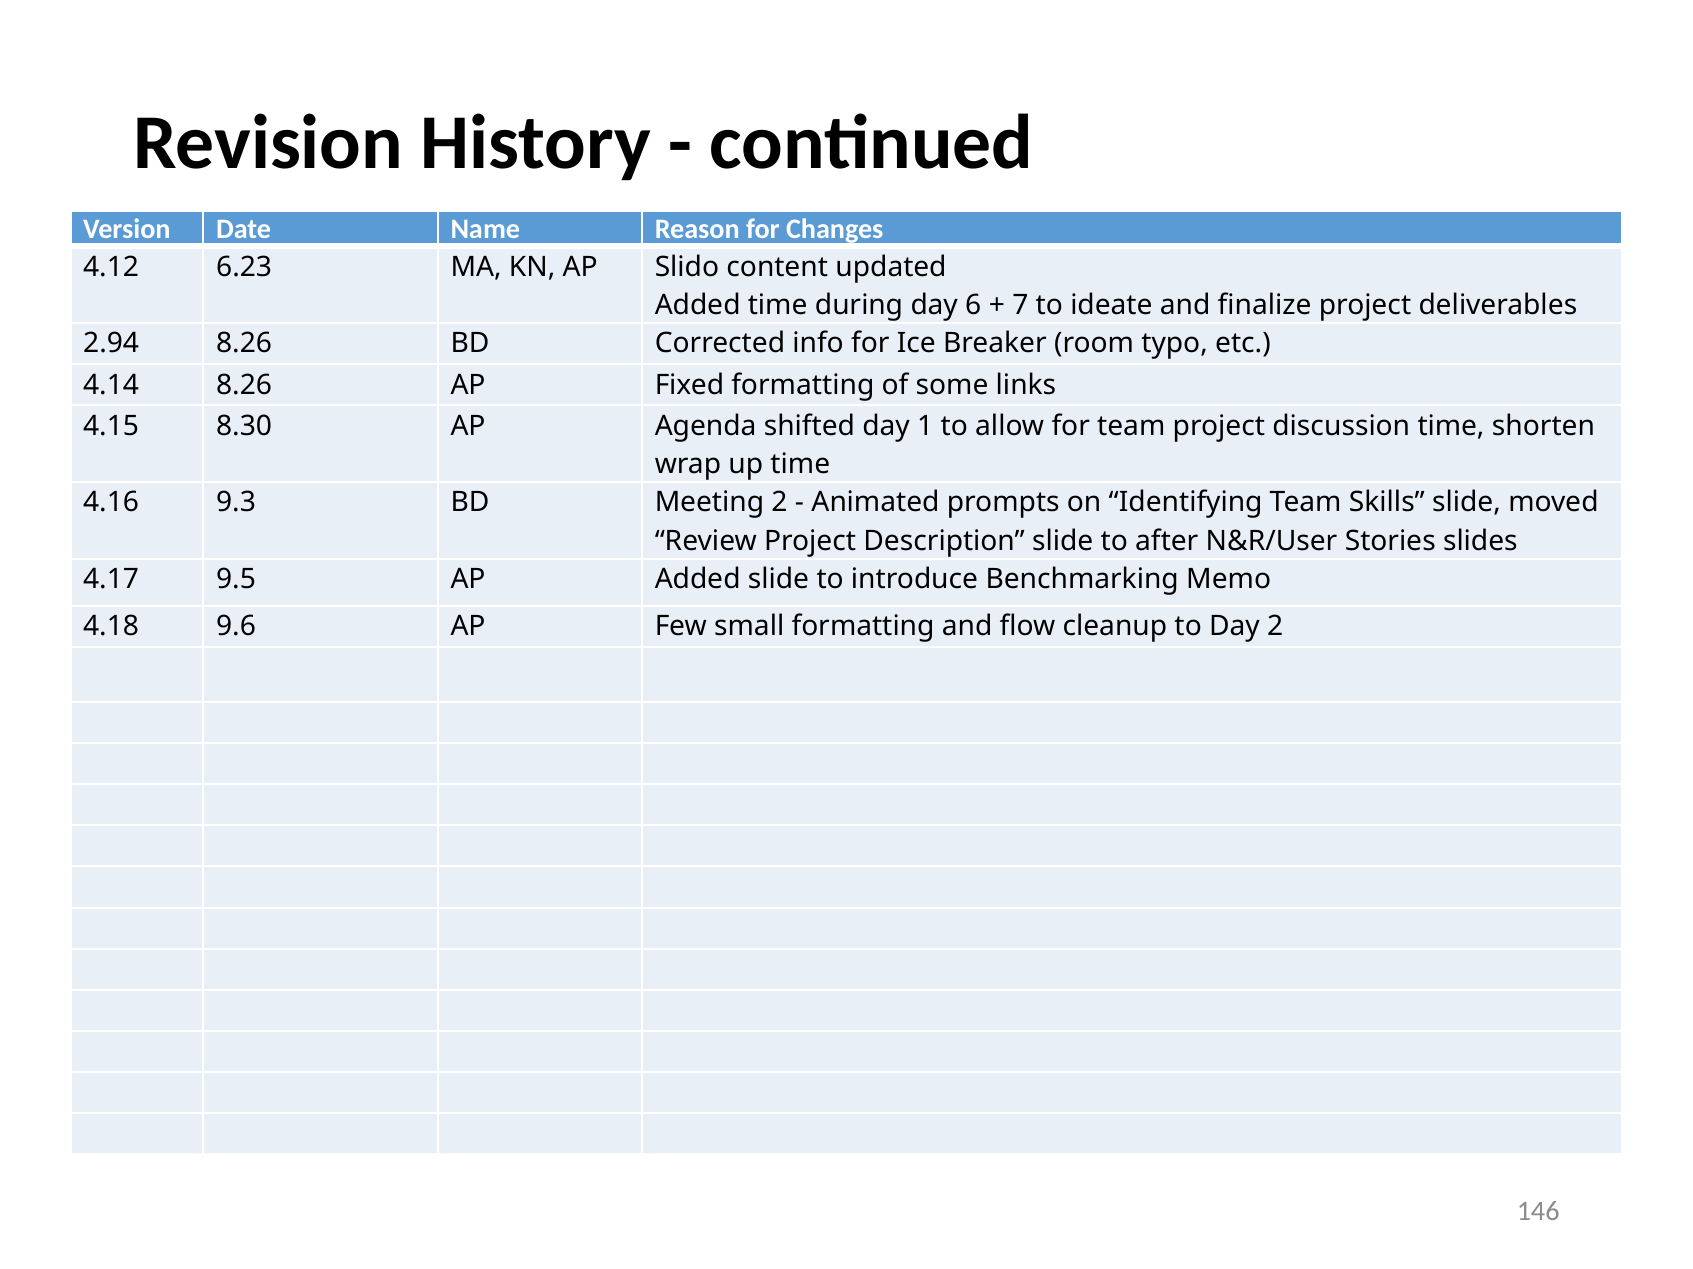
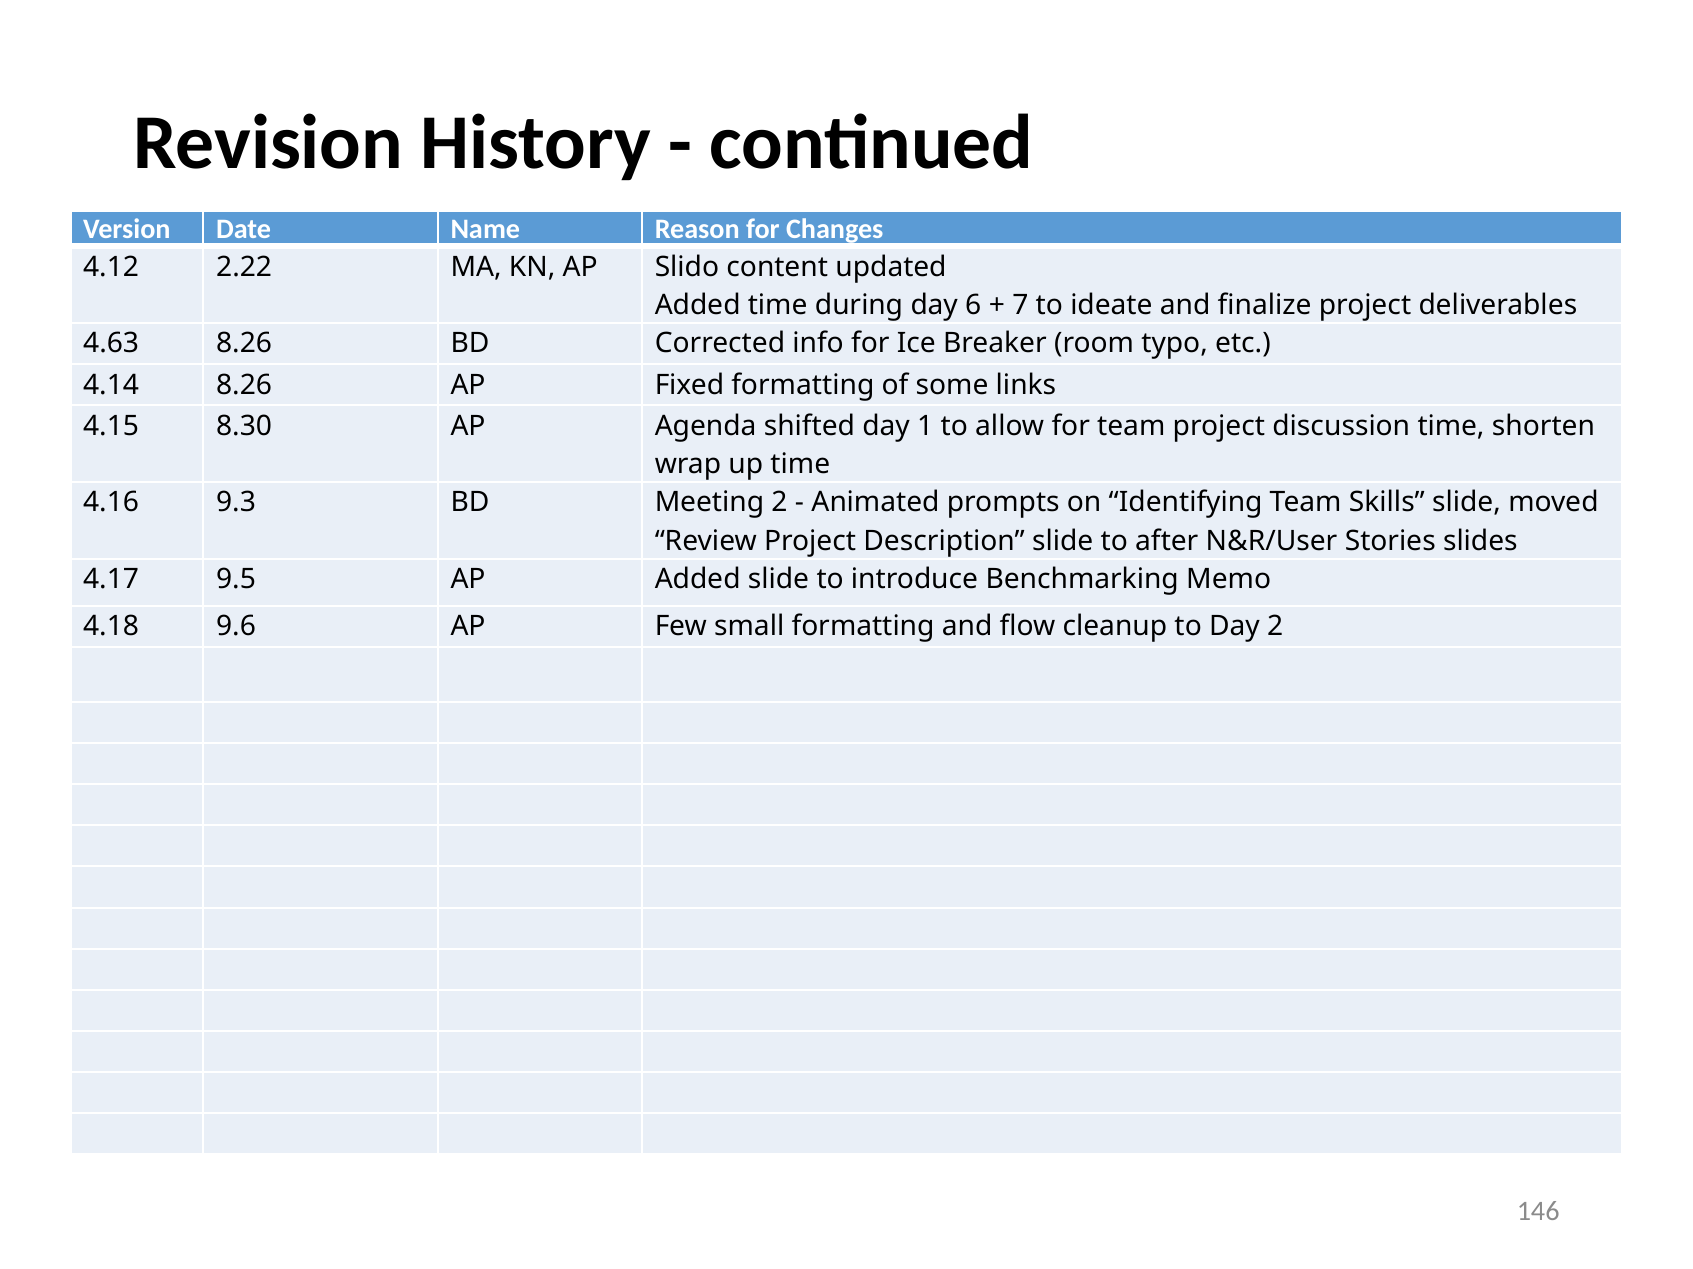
6.23: 6.23 -> 2.22
2.94: 2.94 -> 4.63
